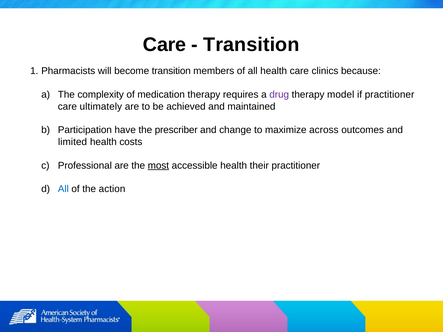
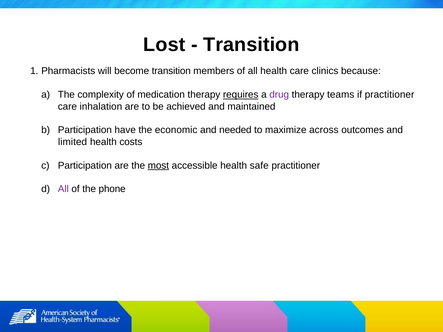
Care at (165, 45): Care -> Lost
requires underline: none -> present
model: model -> teams
ultimately: ultimately -> inhalation
prescriber: prescriber -> economic
change: change -> needed
Professional at (85, 166): Professional -> Participation
their: their -> safe
All at (63, 189) colour: blue -> purple
action: action -> phone
